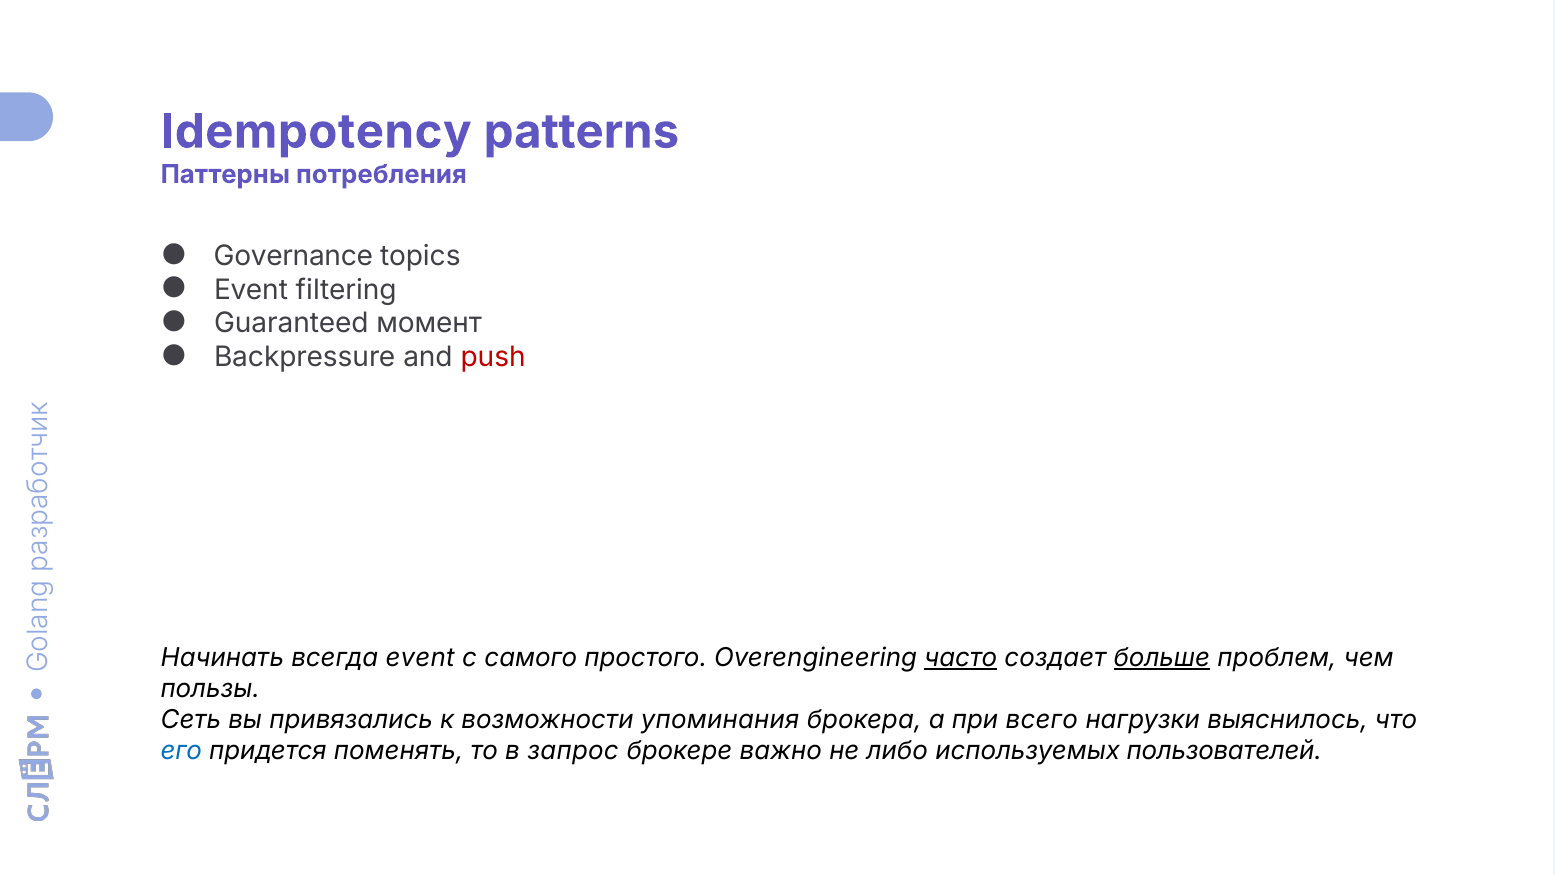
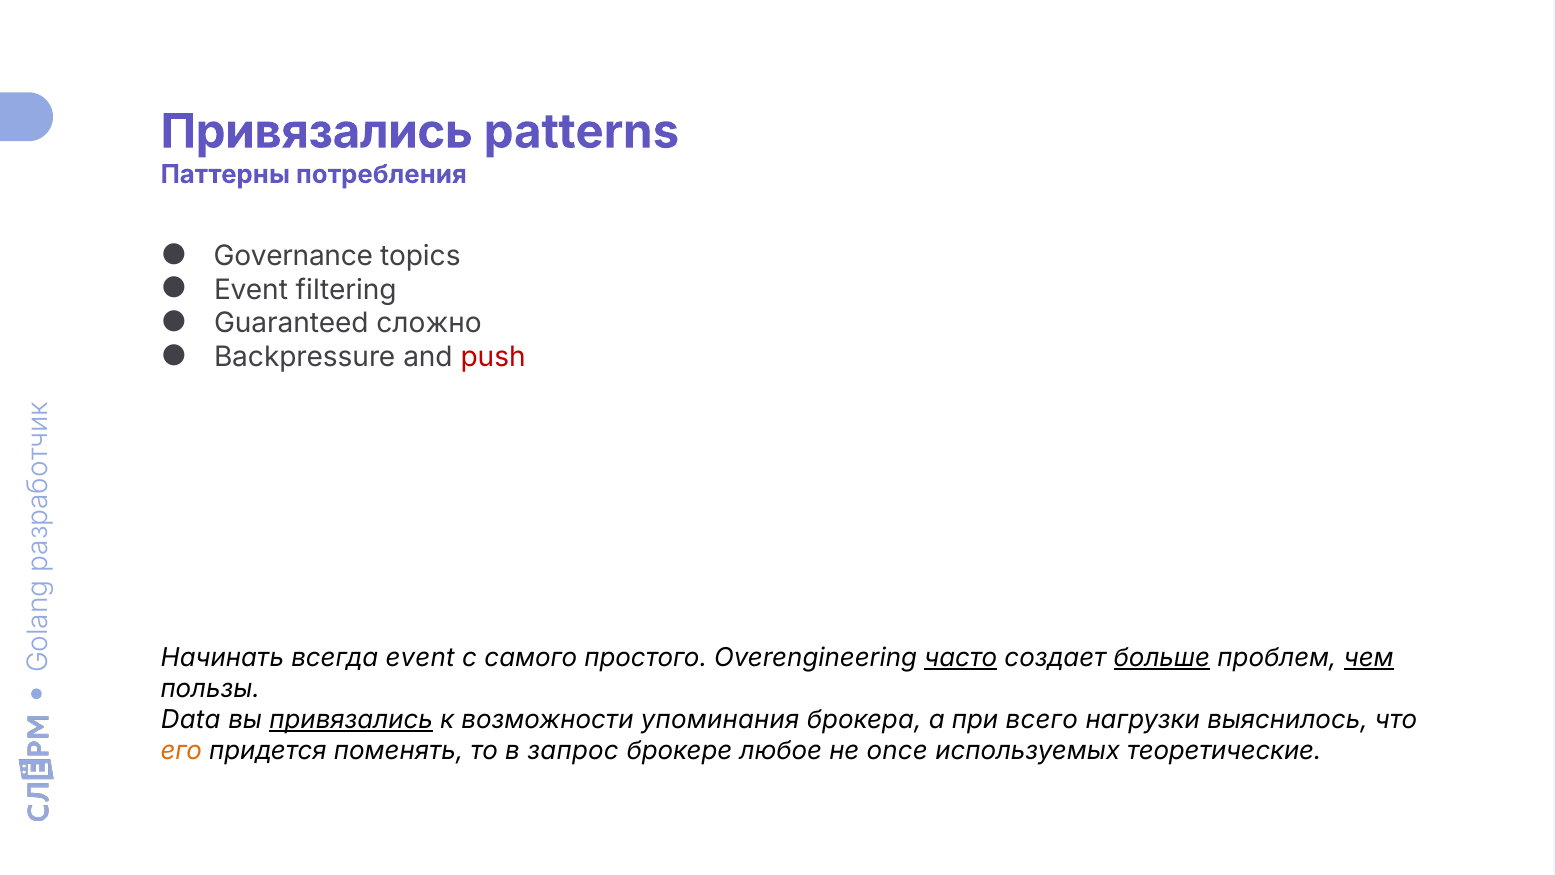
Idempotency at (316, 132): Idempotency -> Привязались
момент: момент -> сложно
чем underline: none -> present
Сеть: Сеть -> Data
привязались at (351, 720) underline: none -> present
его colour: blue -> orange
важно: важно -> любое
либо: либо -> once
пользователей: пользователей -> теоретические
